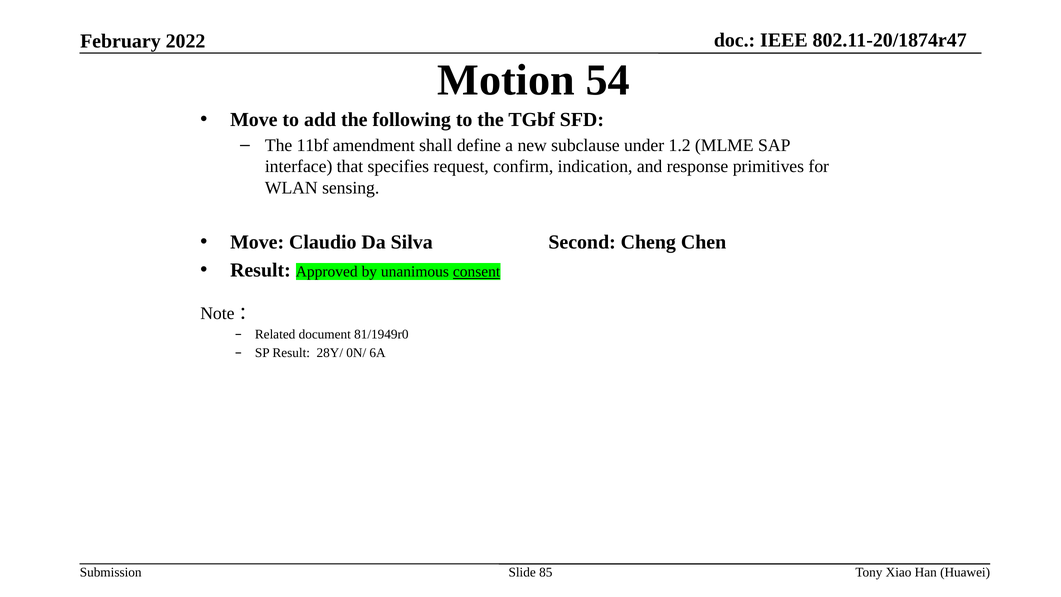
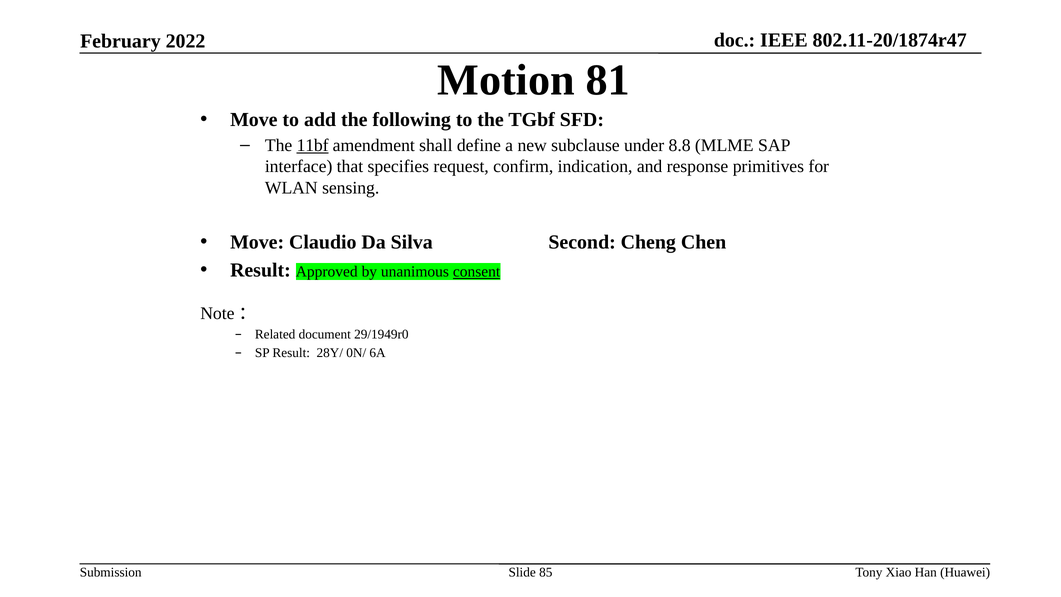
54: 54 -> 81
11bf underline: none -> present
1.2: 1.2 -> 8.8
81/1949r0: 81/1949r0 -> 29/1949r0
